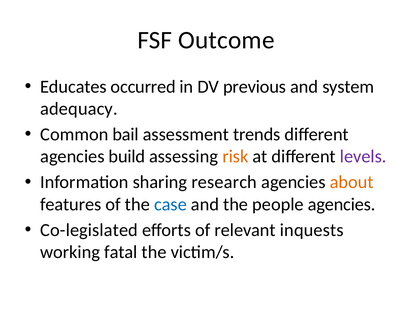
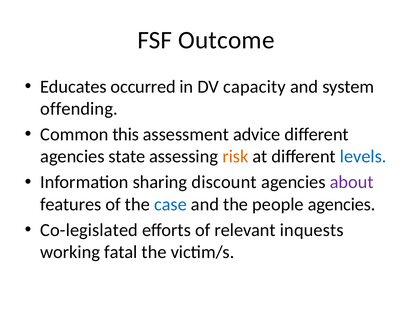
previous: previous -> capacity
adequacy: adequacy -> offending
bail: bail -> this
trends: trends -> advice
build: build -> state
levels colour: purple -> blue
research: research -> discount
about colour: orange -> purple
